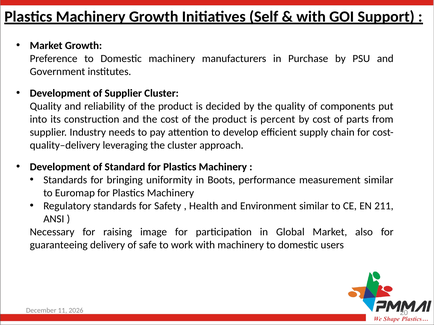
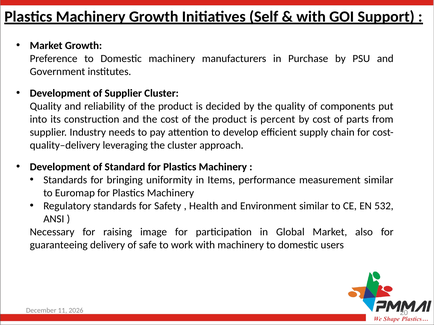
Boots: Boots -> Items
211: 211 -> 532
